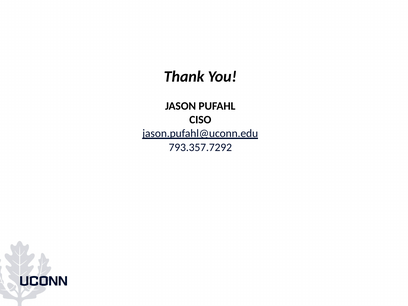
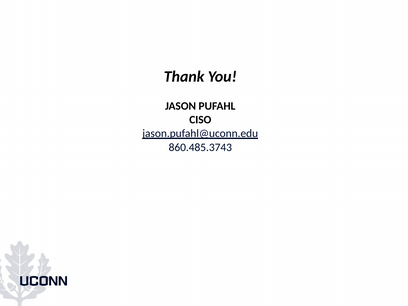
793.357.7292: 793.357.7292 -> 860.485.3743
